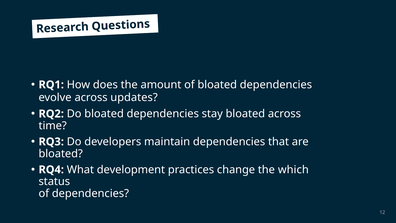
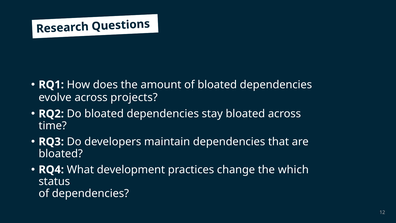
updates: updates -> projects
